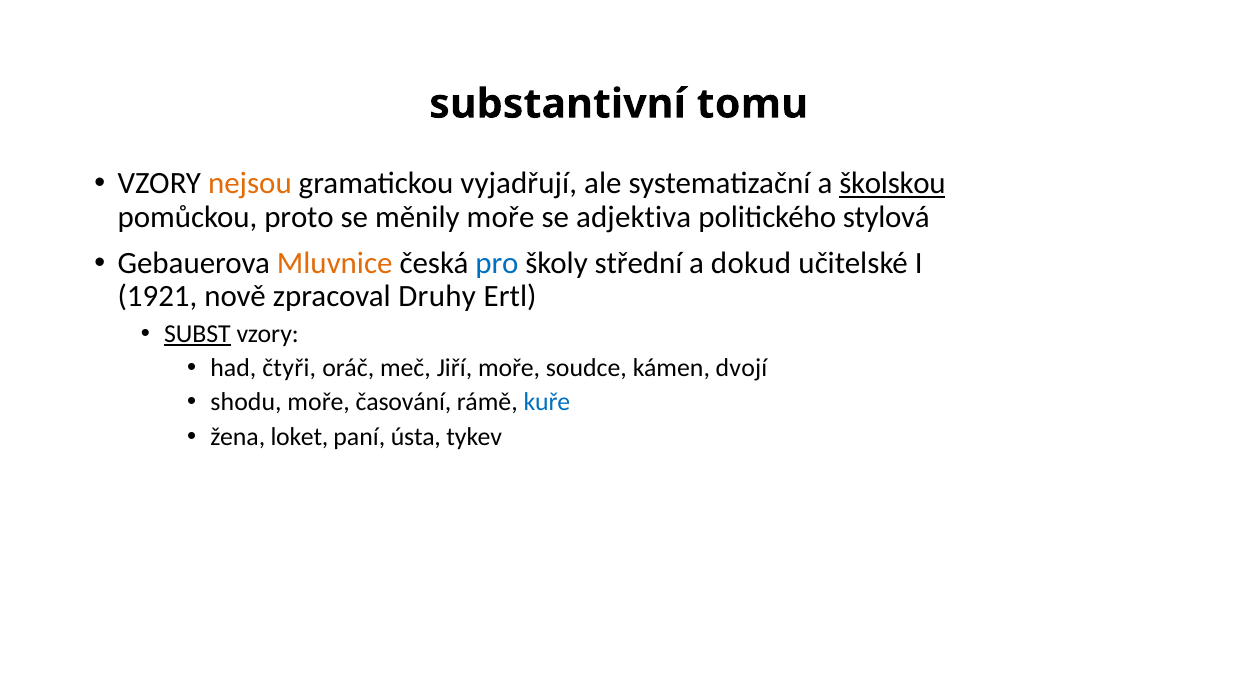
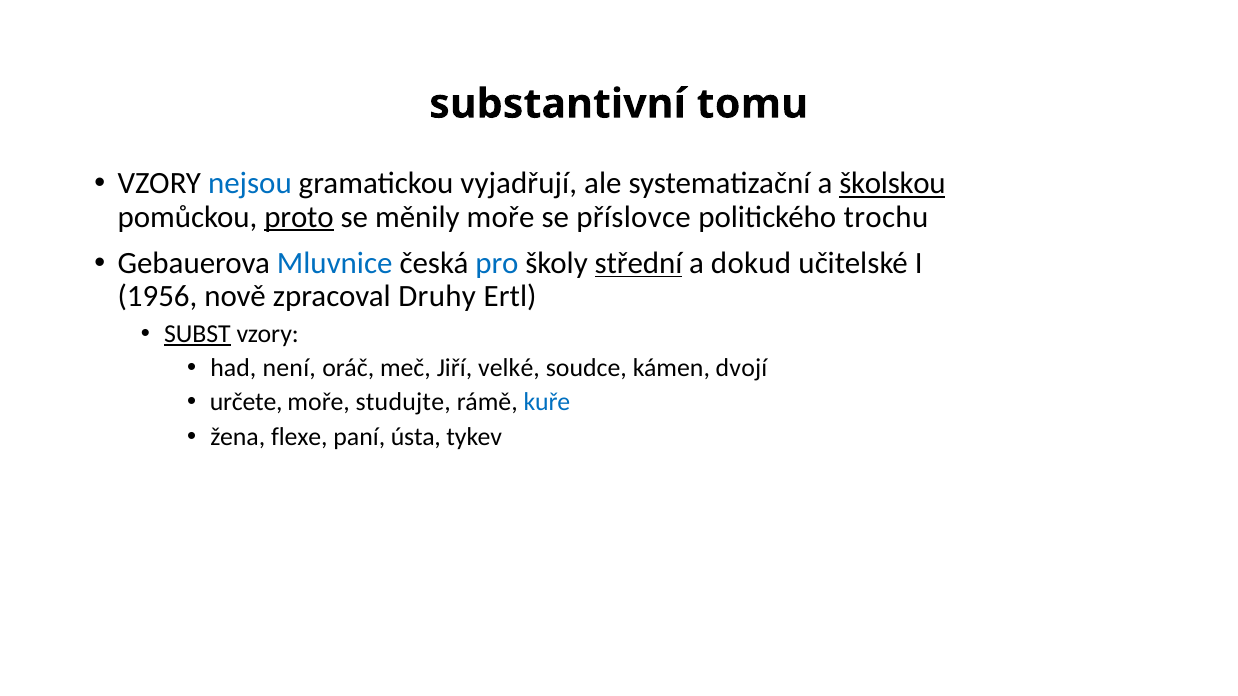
nejsou colour: orange -> blue
proto underline: none -> present
adjektiva: adjektiva -> příslovce
stylová: stylová -> trochu
Mluvnice colour: orange -> blue
střední underline: none -> present
1921: 1921 -> 1956
čtyři: čtyři -> není
Jiří moře: moře -> velké
shodu: shodu -> určete
časování: časování -> studujte
loket: loket -> flexe
